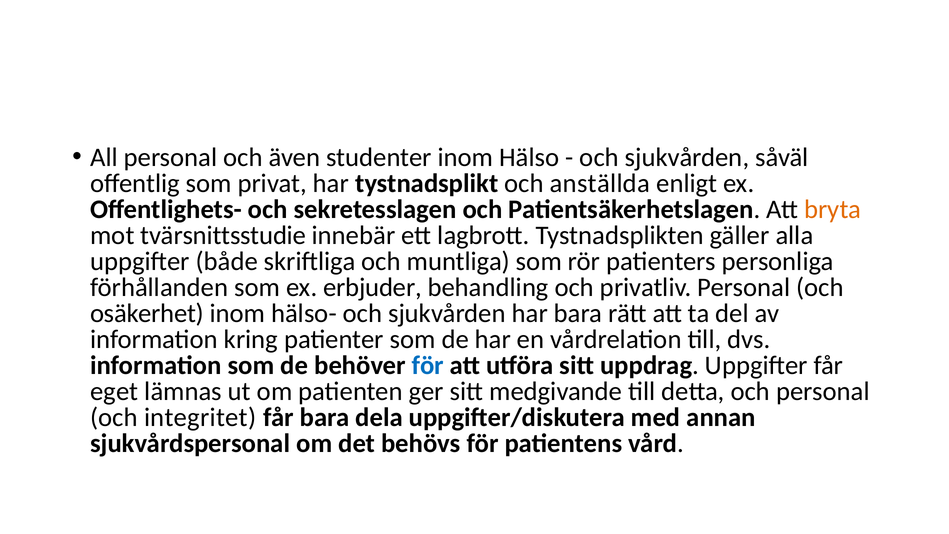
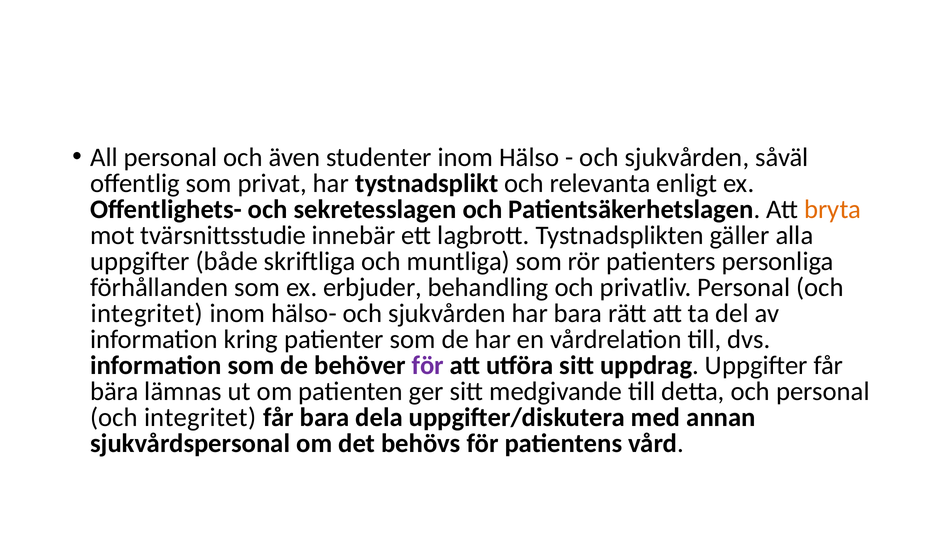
anställda: anställda -> relevanta
osäkerhet at (147, 313): osäkerhet -> integritet
för at (428, 365) colour: blue -> purple
eget: eget -> bära
